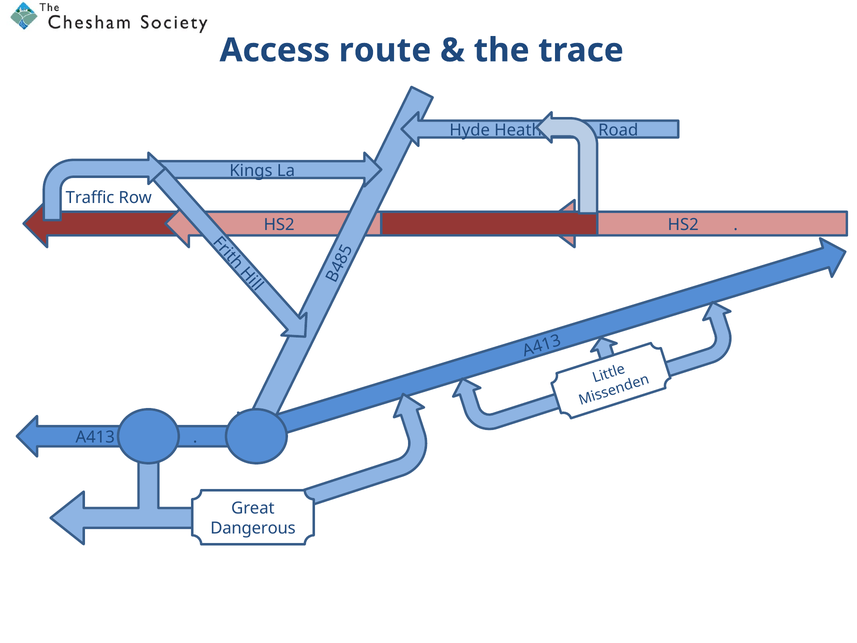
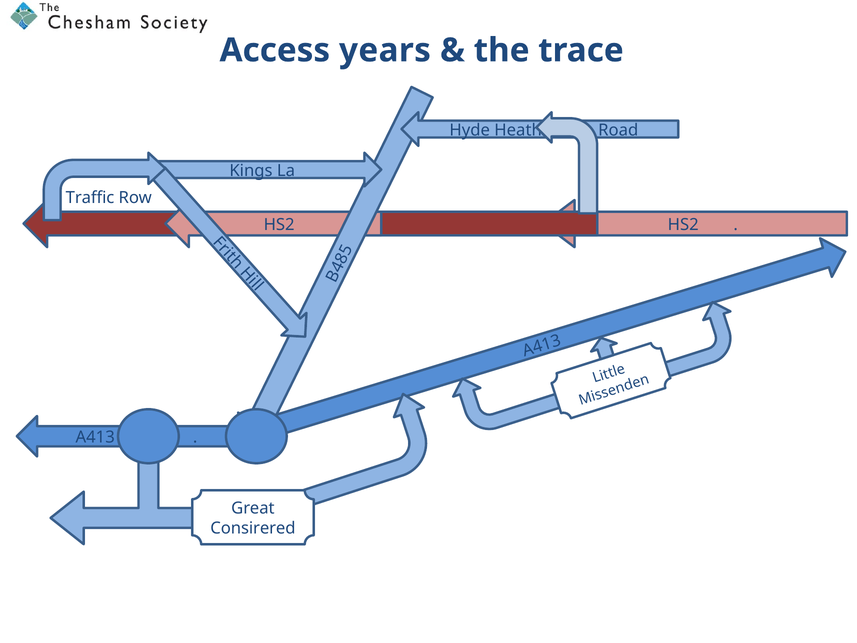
route: route -> years
Dangerous: Dangerous -> Consirered
